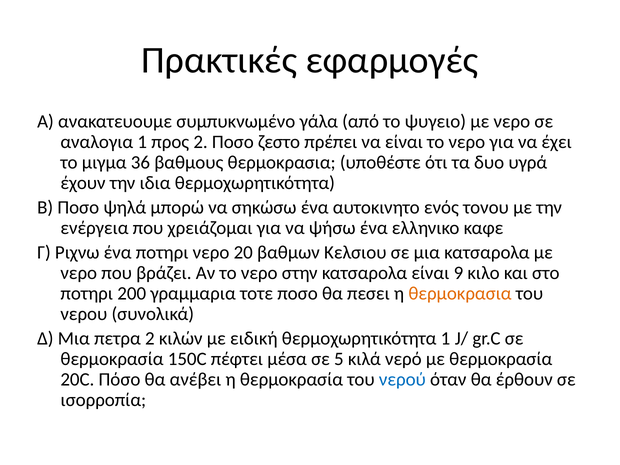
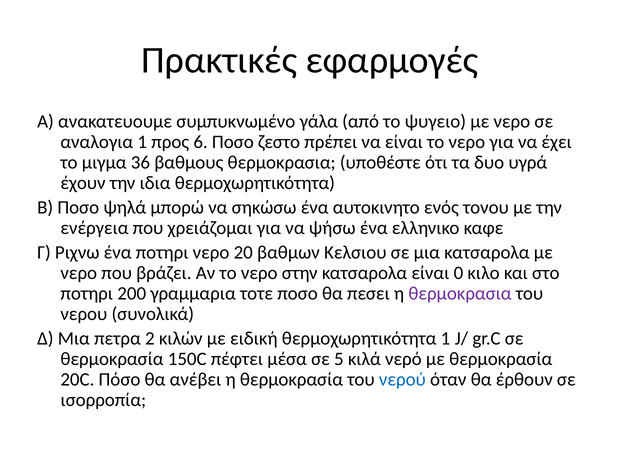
προς 2: 2 -> 6
9: 9 -> 0
θερμοκρασια at (460, 294) colour: orange -> purple
